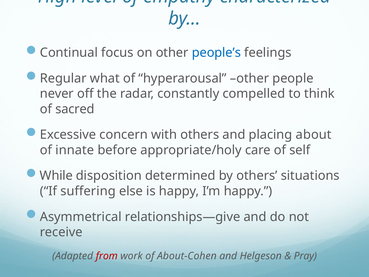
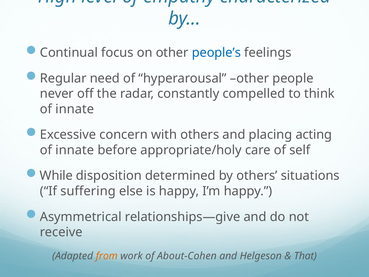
what: what -> need
sacred at (75, 109): sacred -> innate
about: about -> acting
from colour: red -> orange
Pray: Pray -> That
